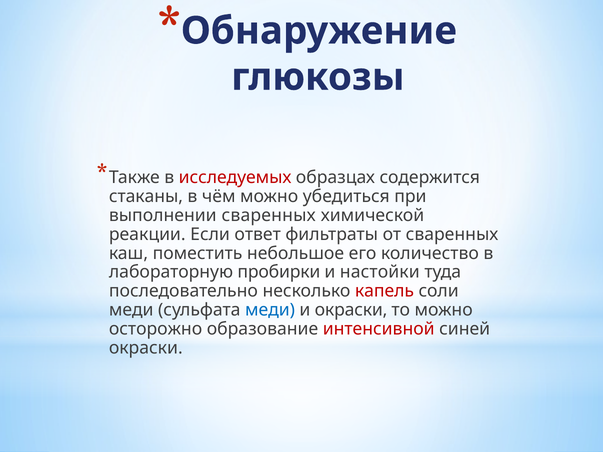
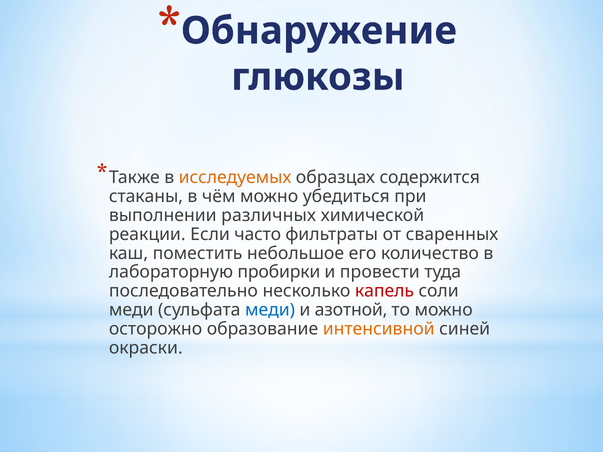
исследуемых colour: red -> orange
выполнении сваренных: сваренных -> различных
ответ: ответ -> часто
настойки: настойки -> провести
и окраски: окраски -> азотной
интенсивной colour: red -> orange
